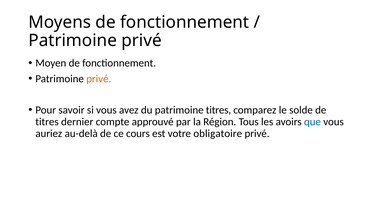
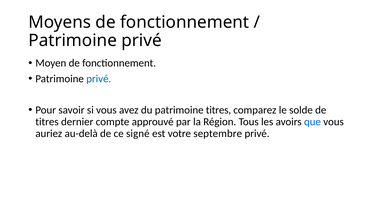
privé at (99, 79) colour: orange -> blue
cours: cours -> signé
obligatoire: obligatoire -> septembre
